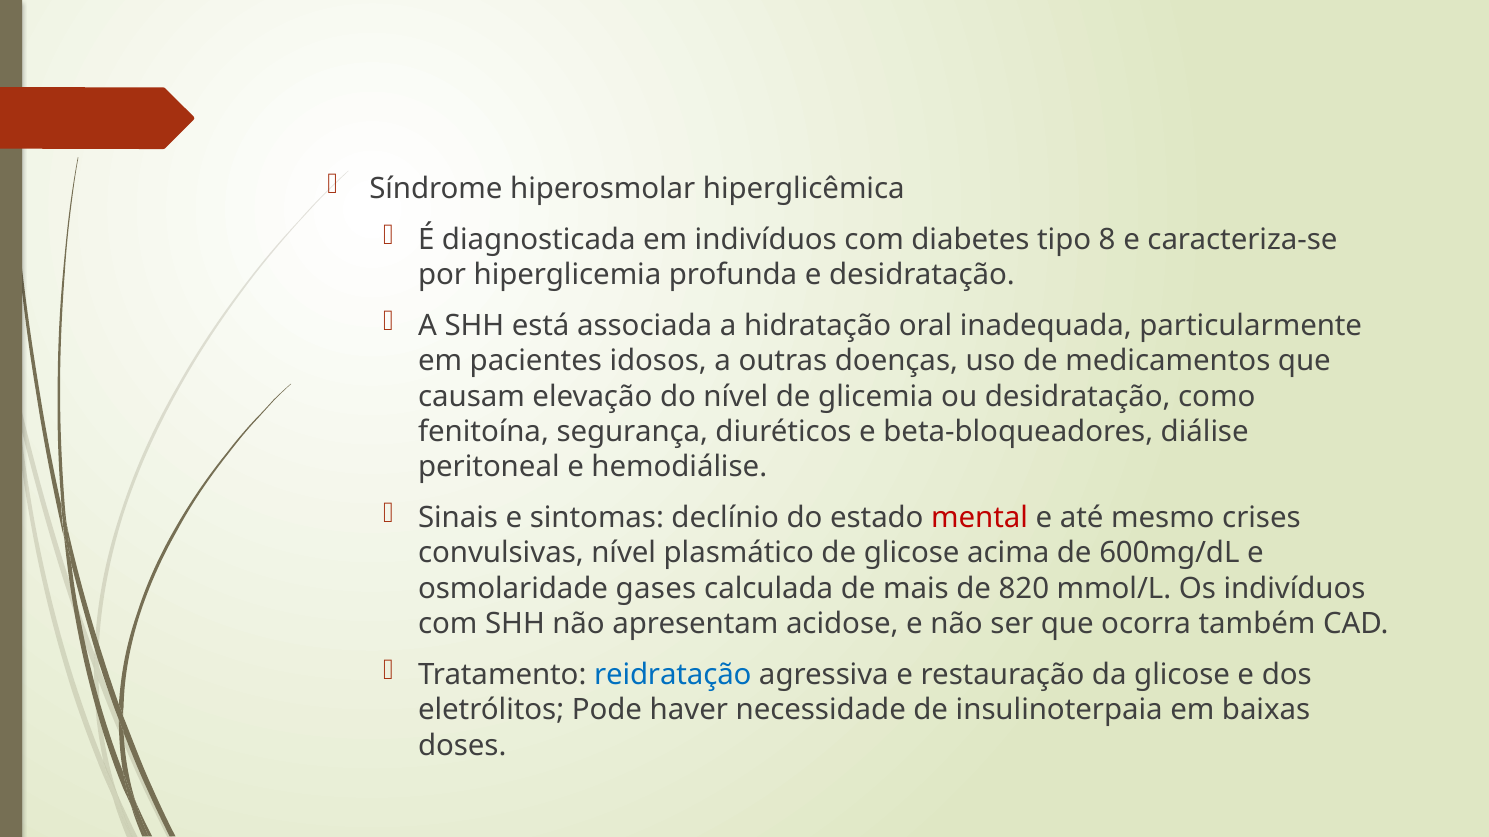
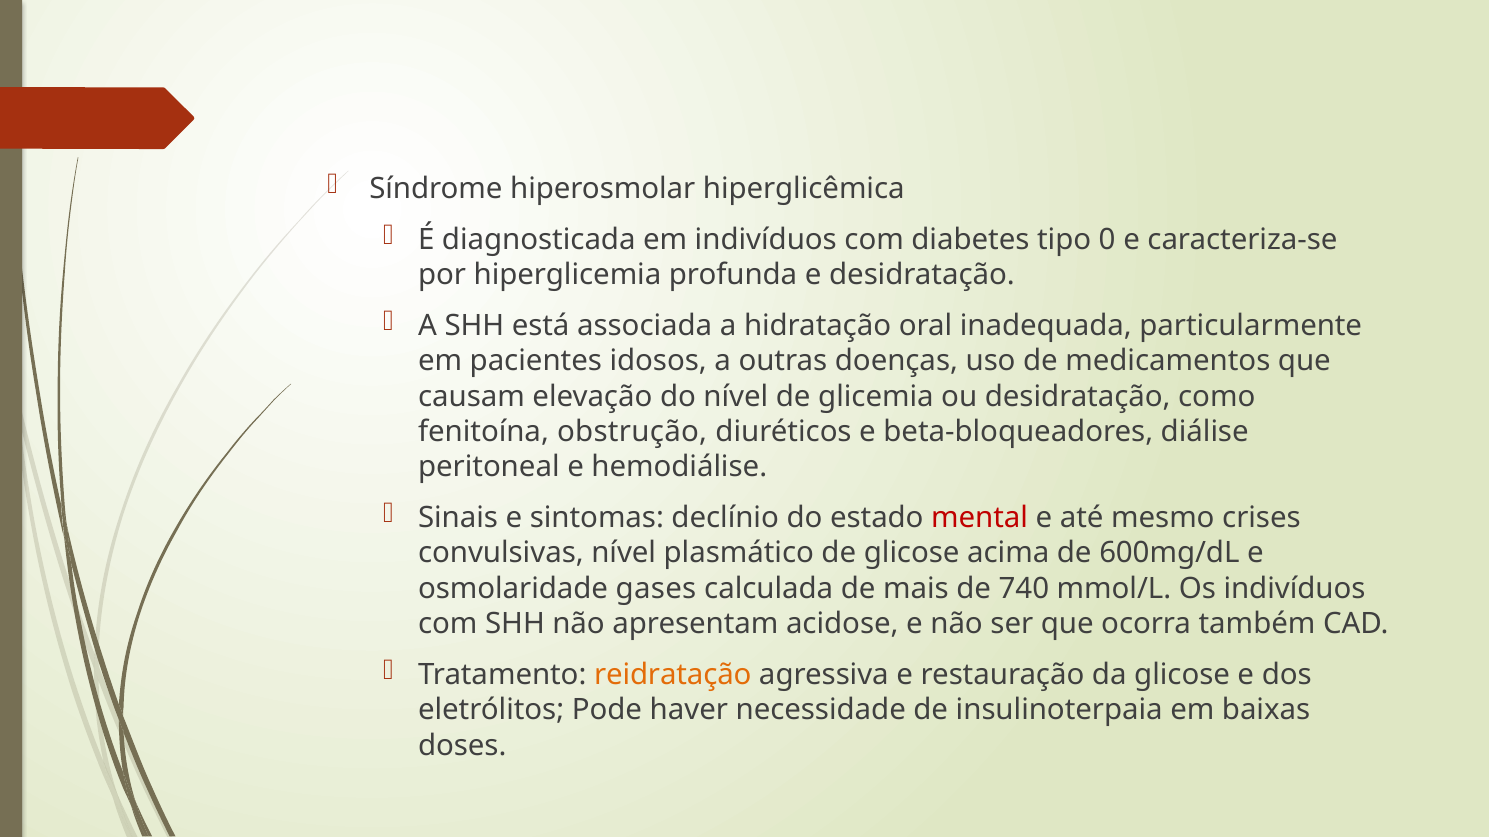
8: 8 -> 0
segurança: segurança -> obstrução
820: 820 -> 740
reidratação colour: blue -> orange
